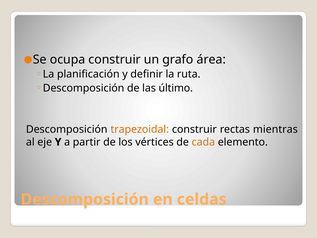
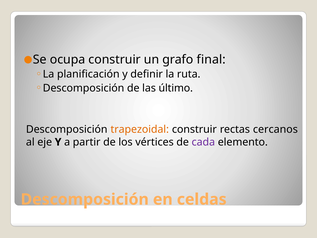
área: área -> final
mientras: mientras -> cercanos
cada colour: orange -> purple
